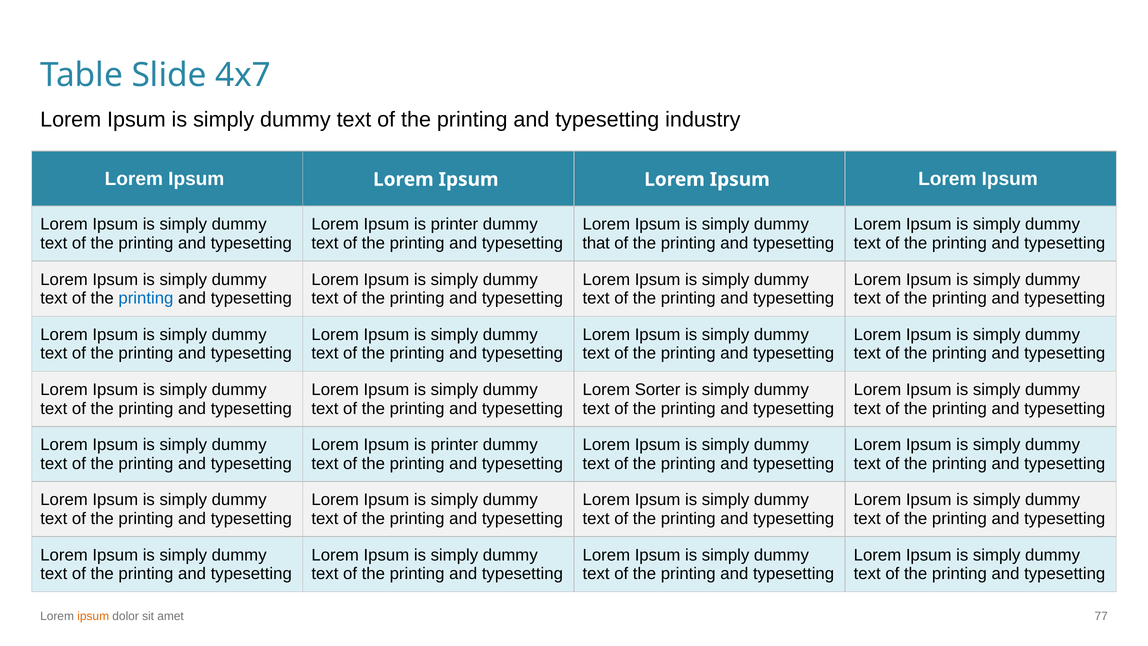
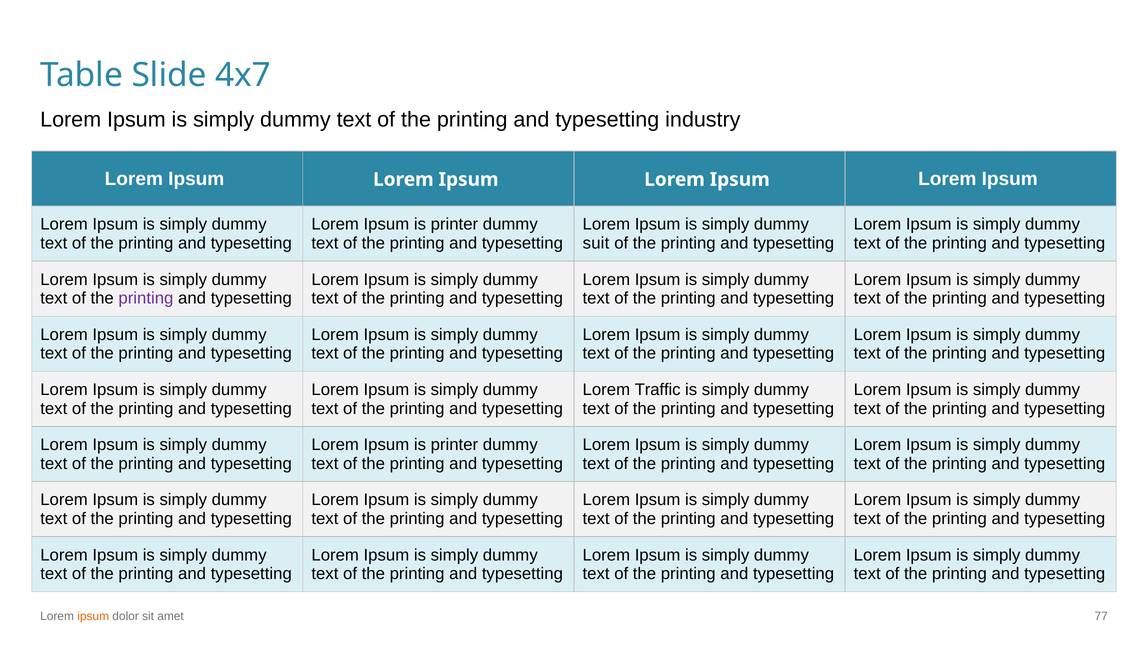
that: that -> suit
printing at (146, 298) colour: blue -> purple
Sorter: Sorter -> Traffic
